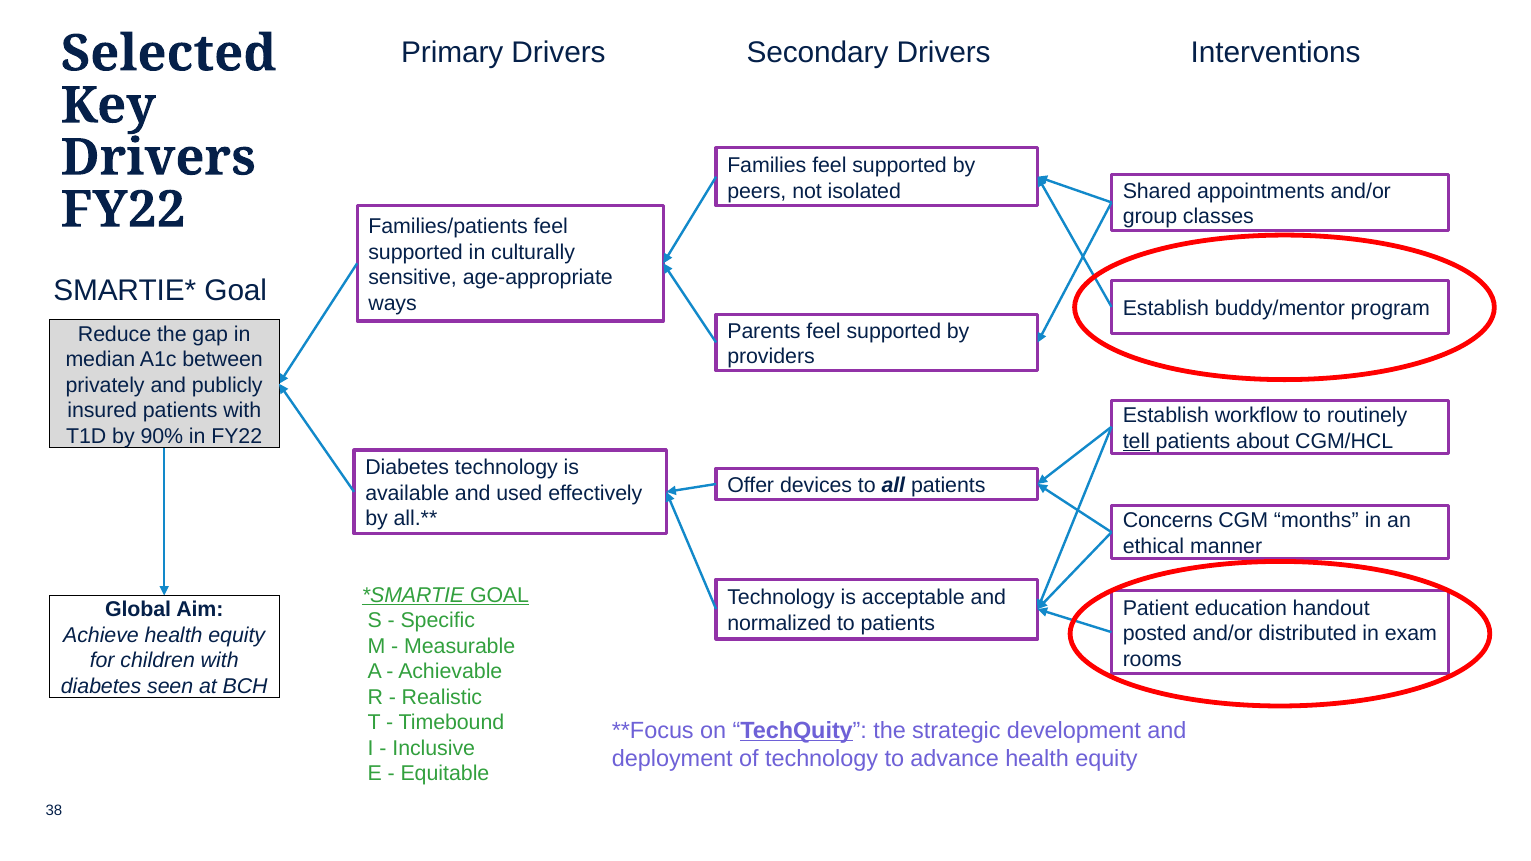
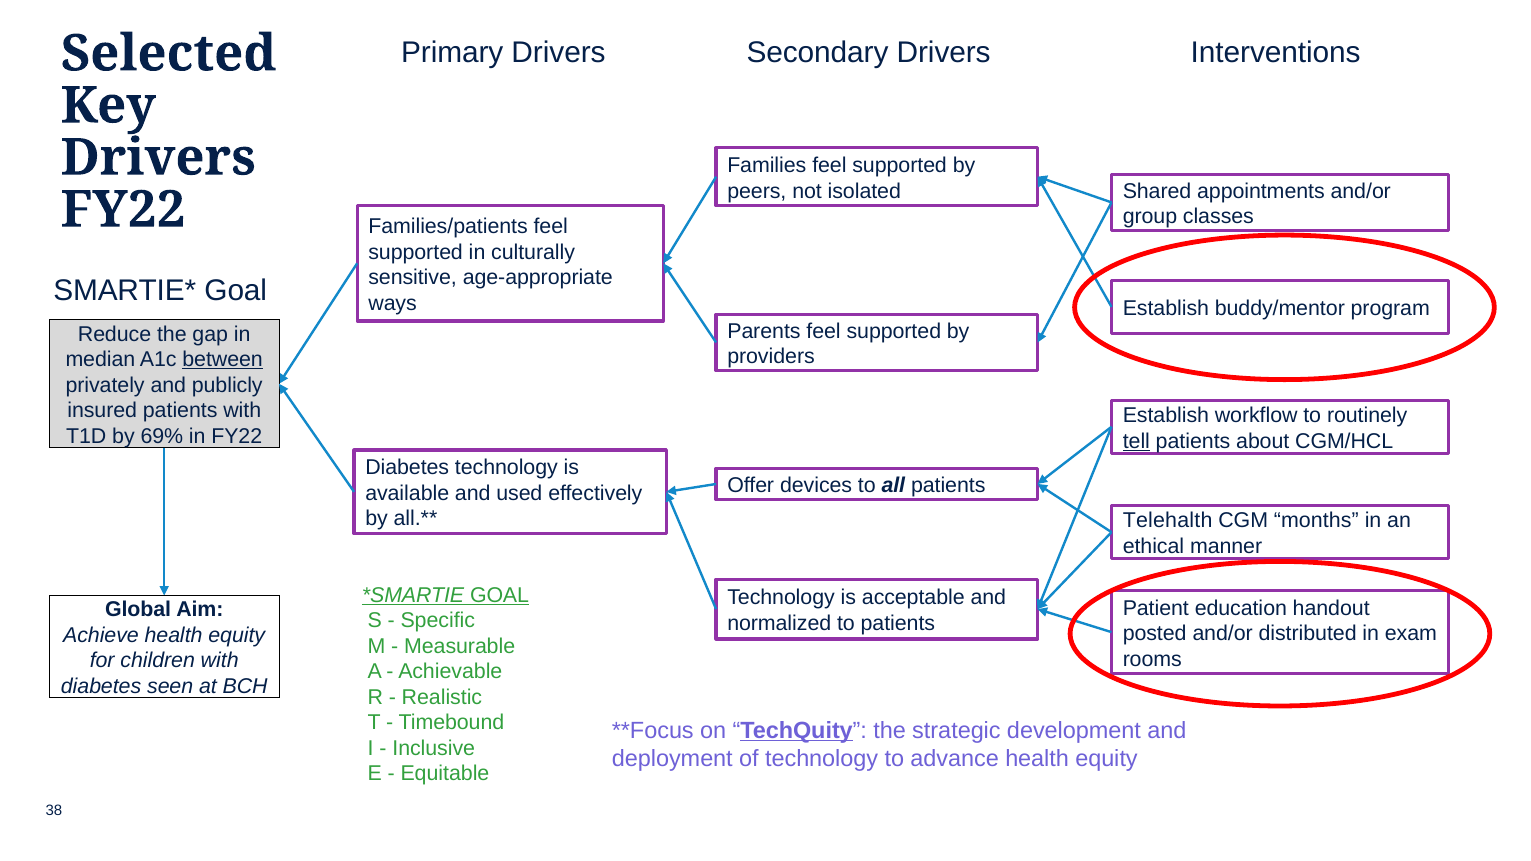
between underline: none -> present
90%: 90% -> 69%
Concerns: Concerns -> Telehalth
